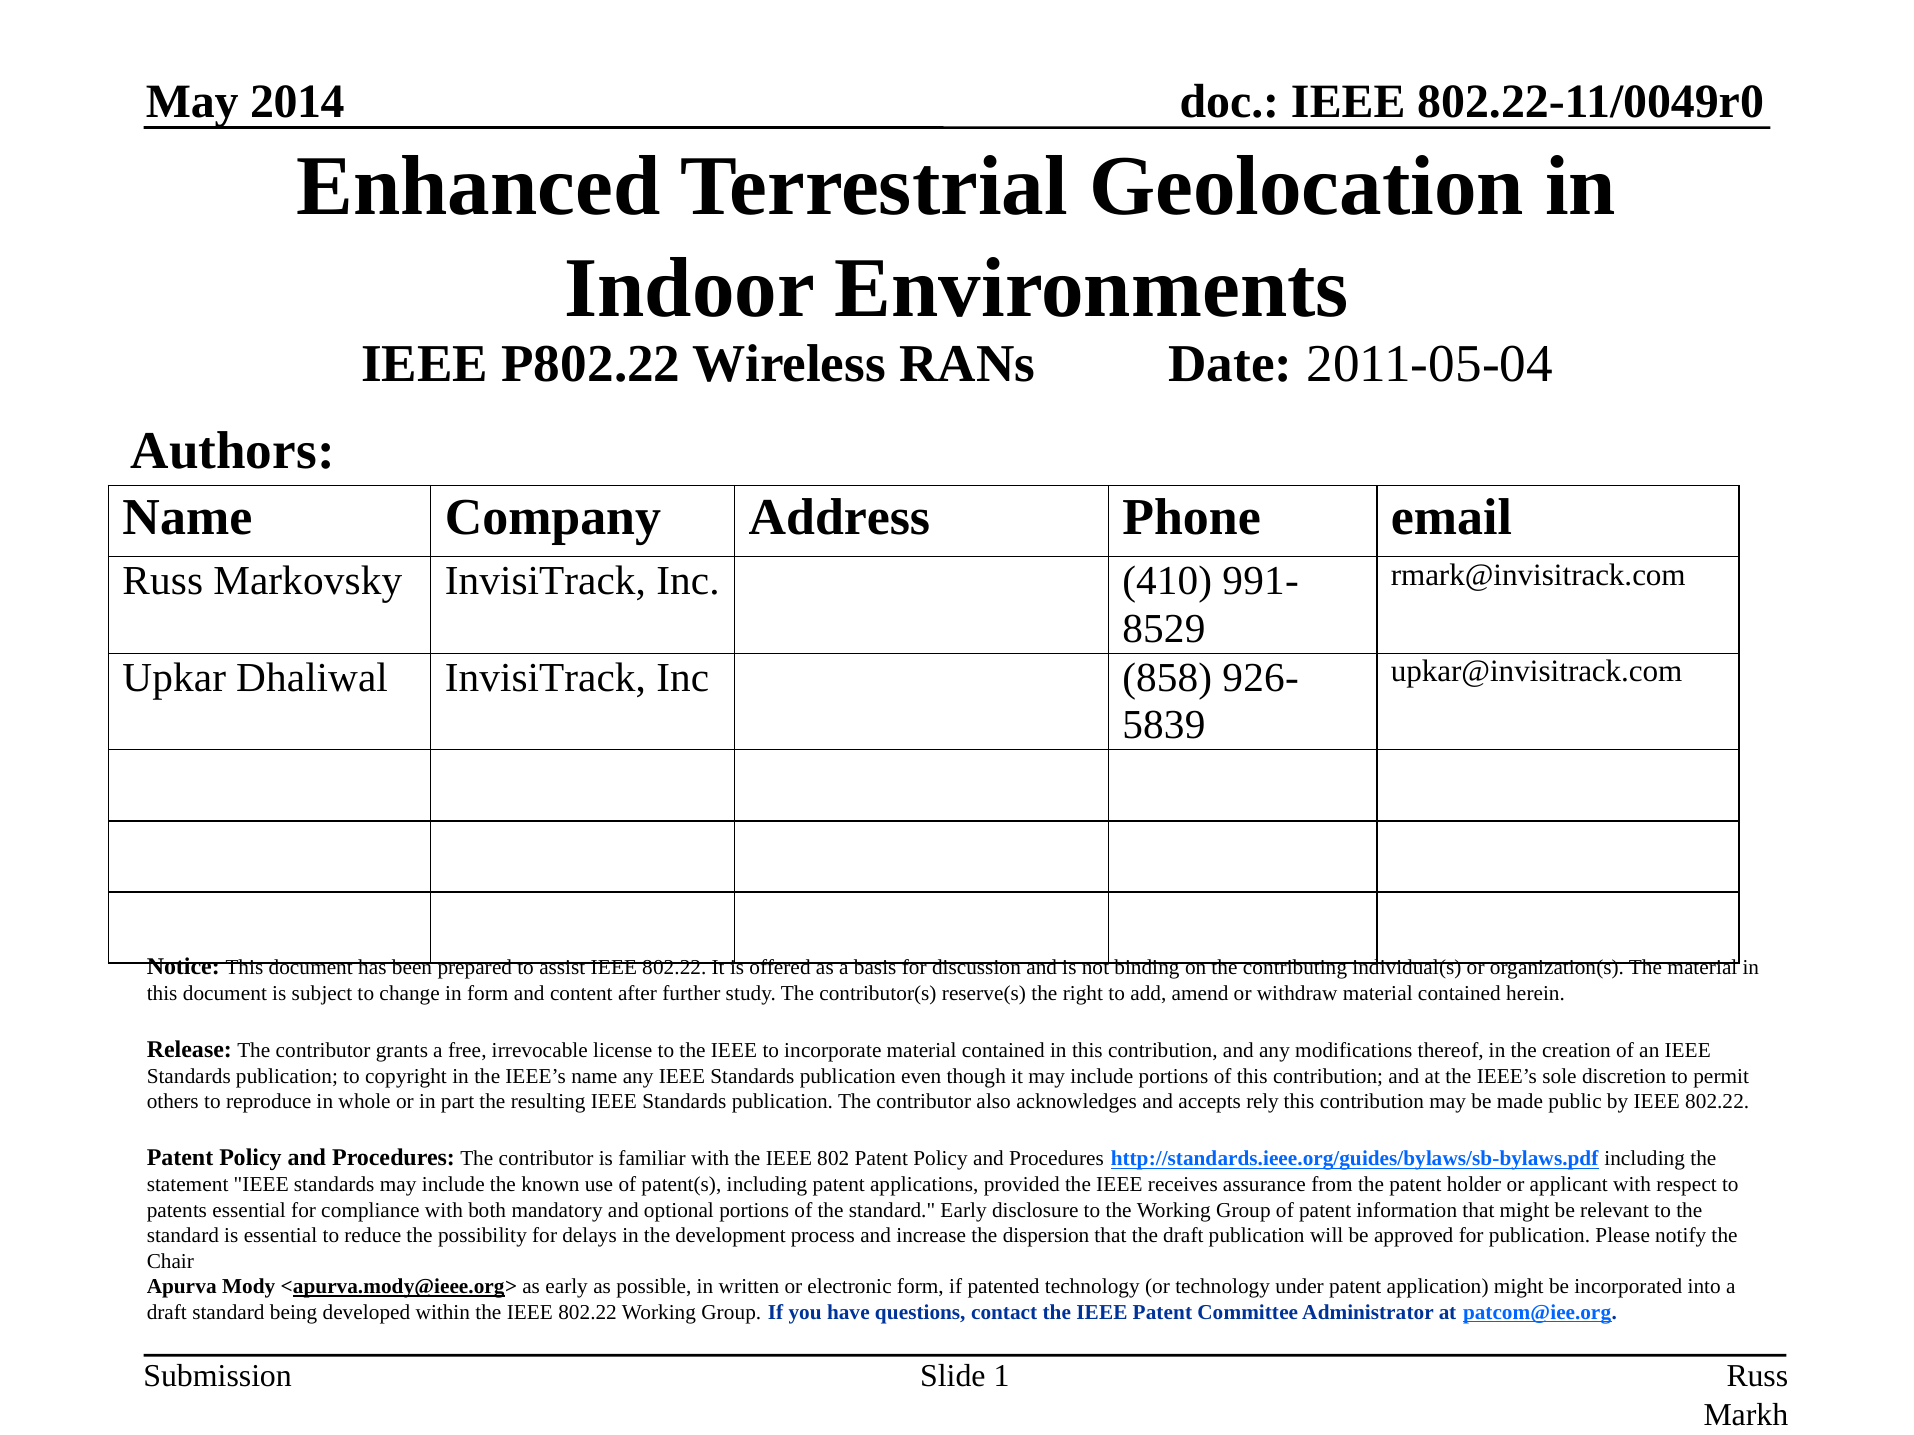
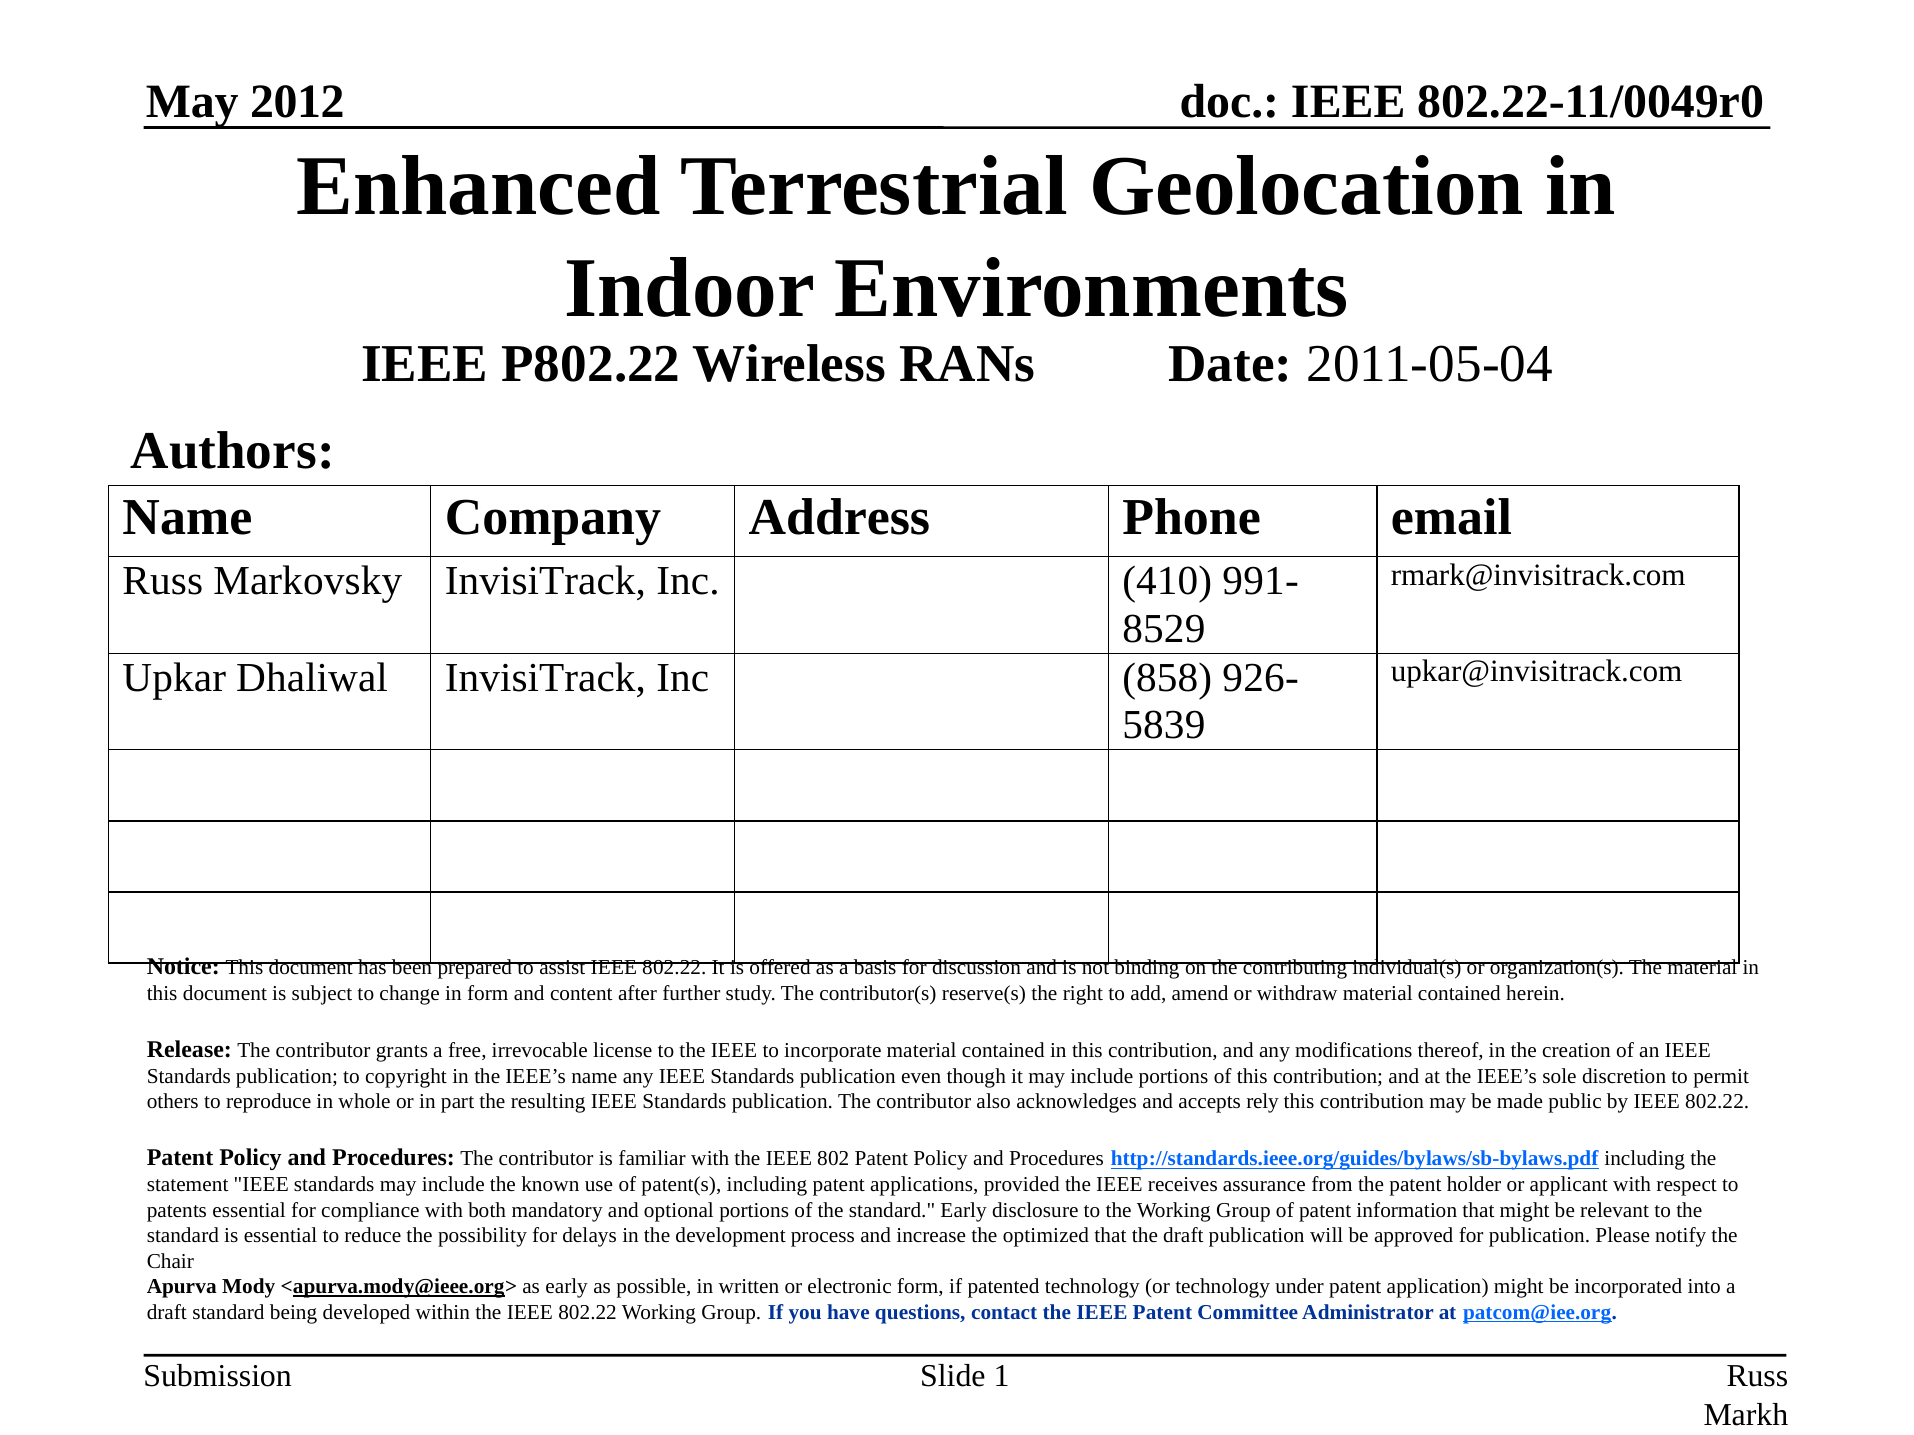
2014: 2014 -> 2012
dispersion: dispersion -> optimized
